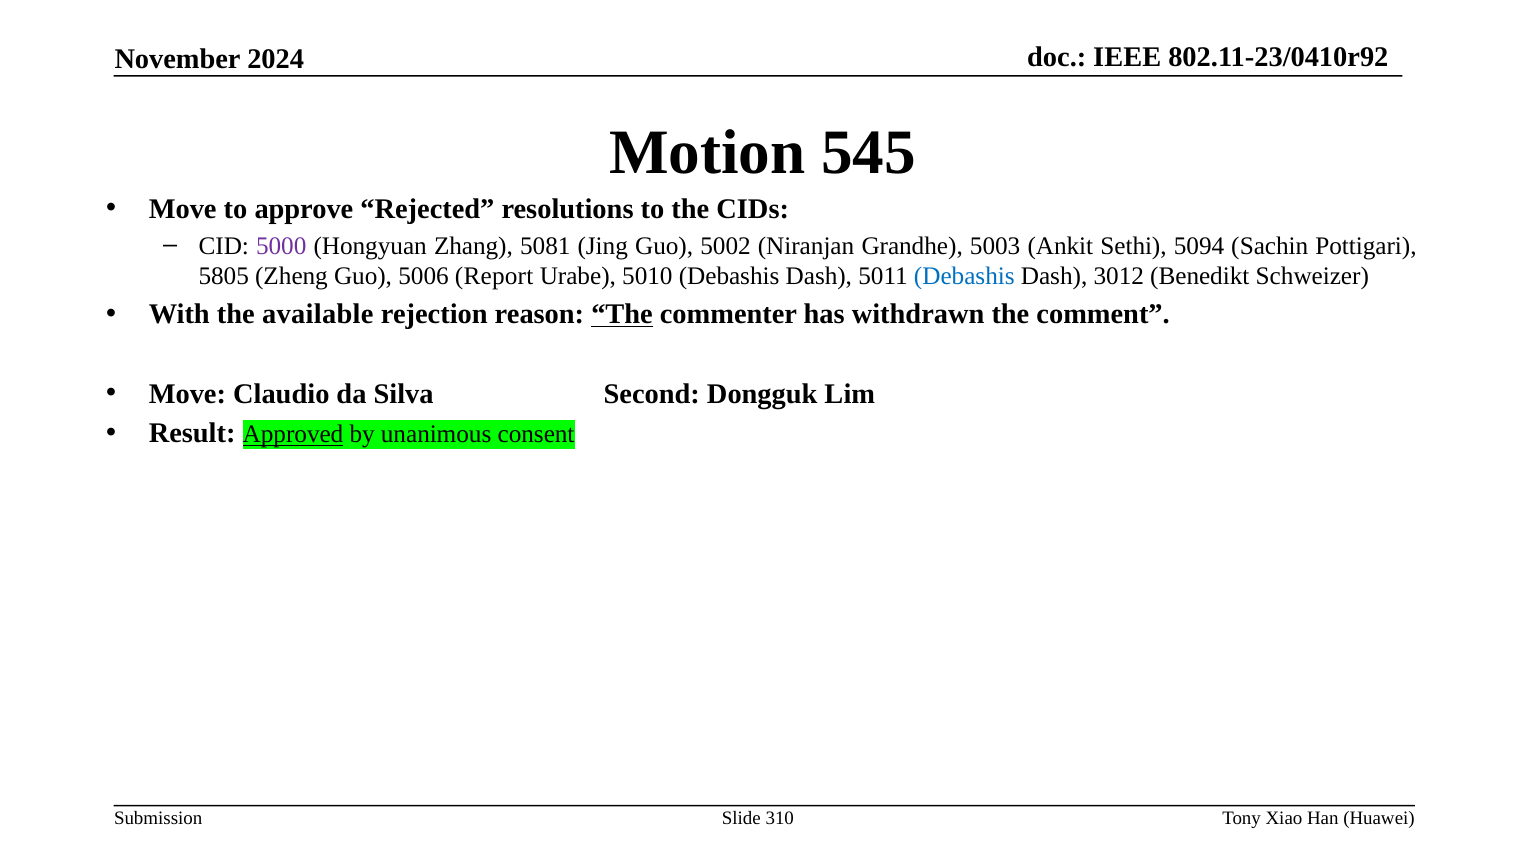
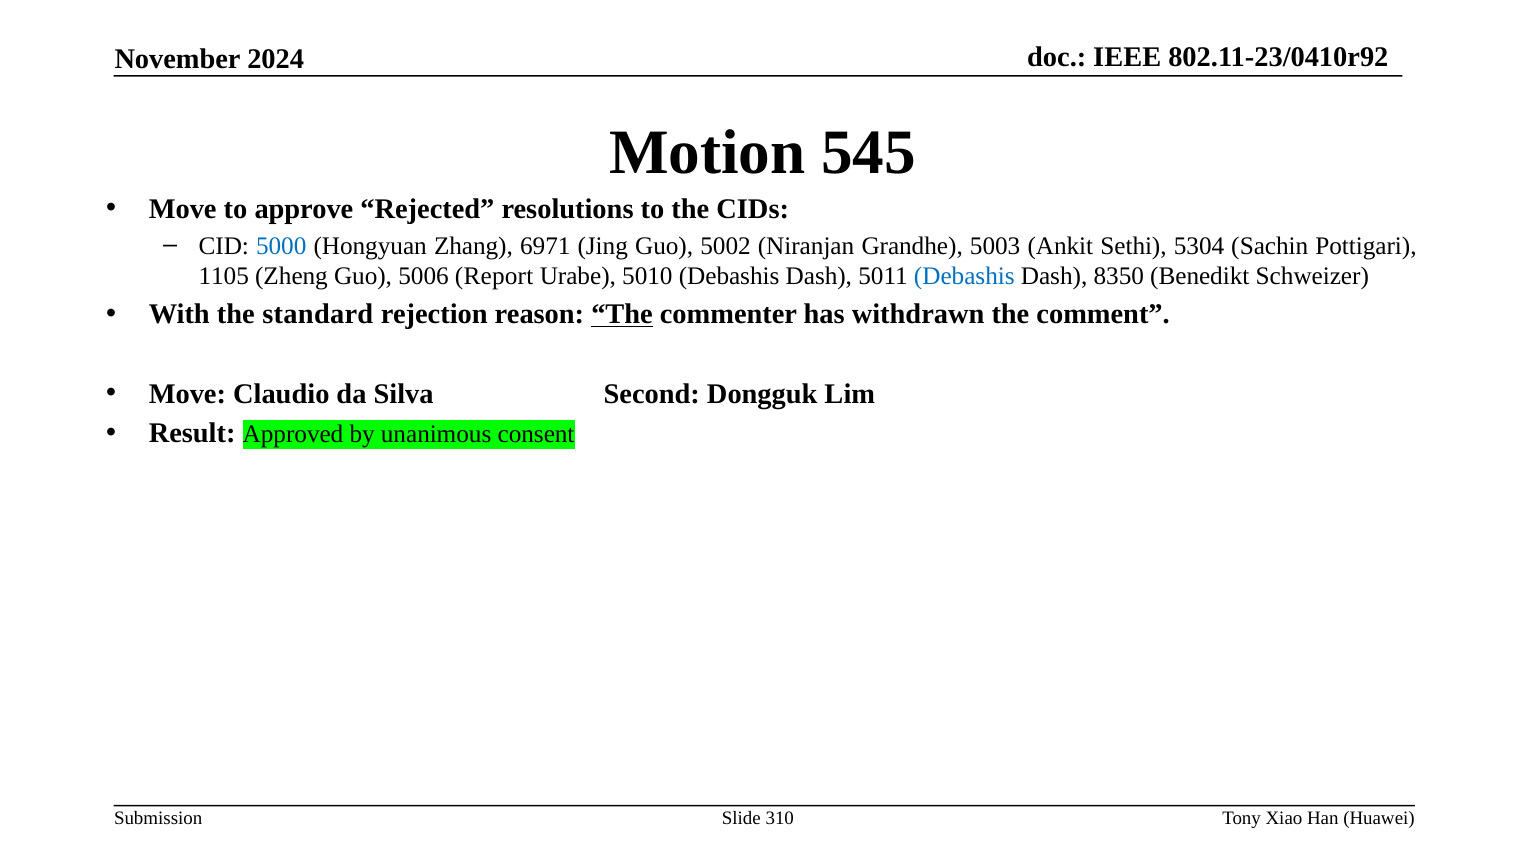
5000 colour: purple -> blue
5081: 5081 -> 6971
5094: 5094 -> 5304
5805: 5805 -> 1105
3012: 3012 -> 8350
available: available -> standard
Approved underline: present -> none
